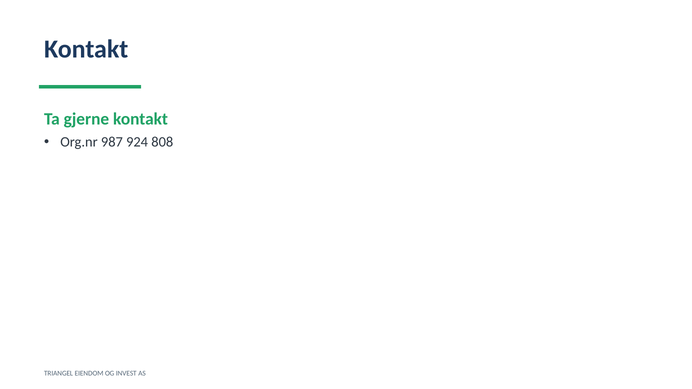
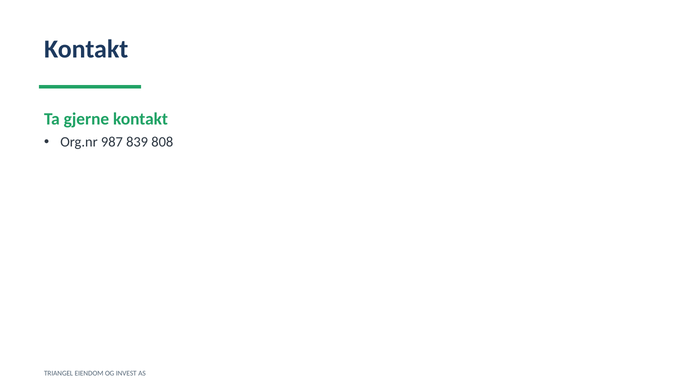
924: 924 -> 839
